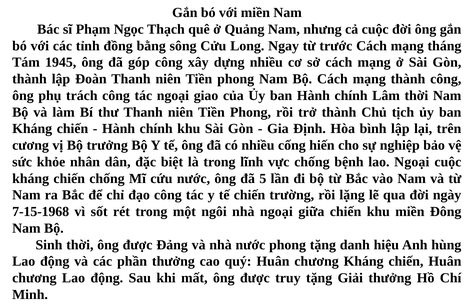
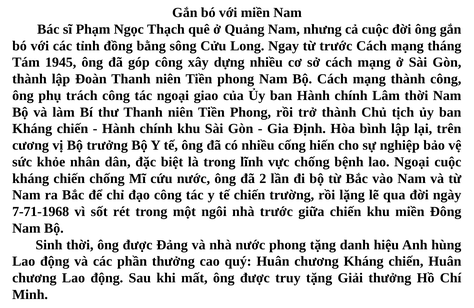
5: 5 -> 2
7-15-1968: 7-15-1968 -> 7-71-1968
nhà ngoại: ngoại -> trước
